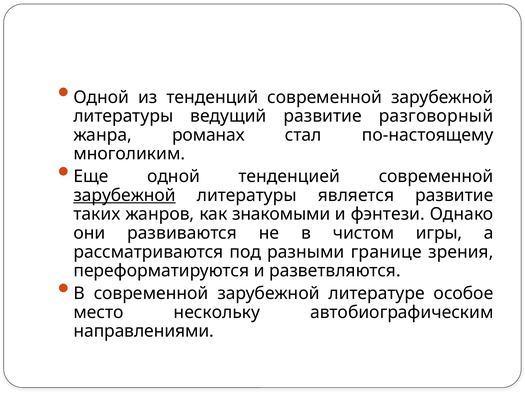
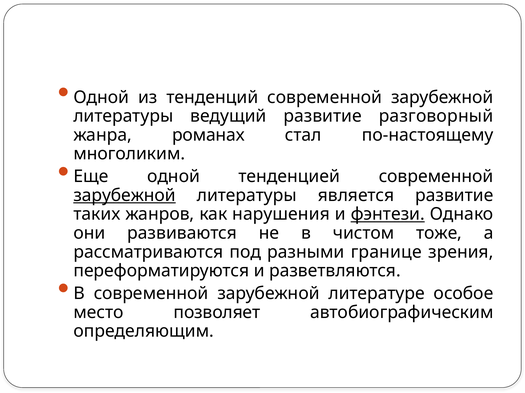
знакомыми: знакомыми -> нарушения
фэнтези underline: none -> present
игры: игры -> тоже
нескольку: нескольку -> позволяет
направлениями: направлениями -> определяющим
